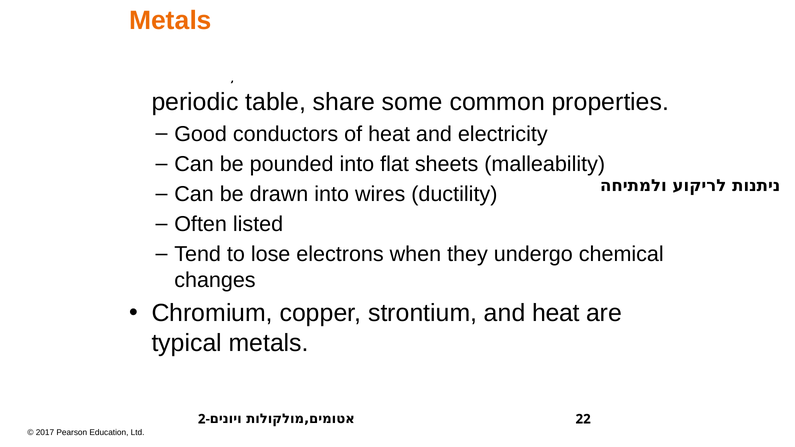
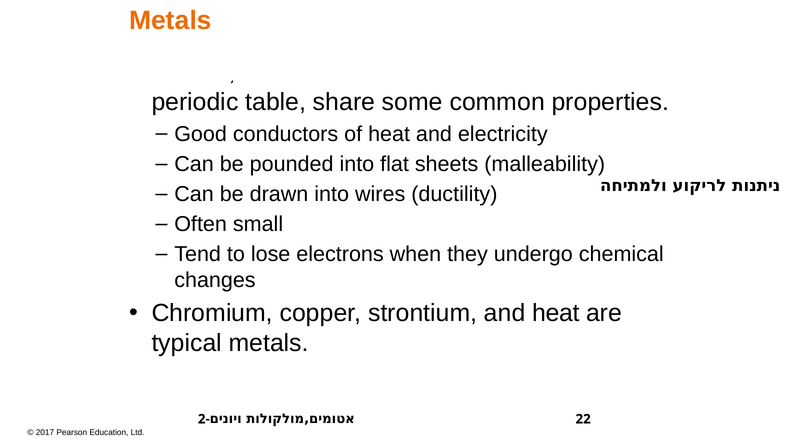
listed: listed -> small
